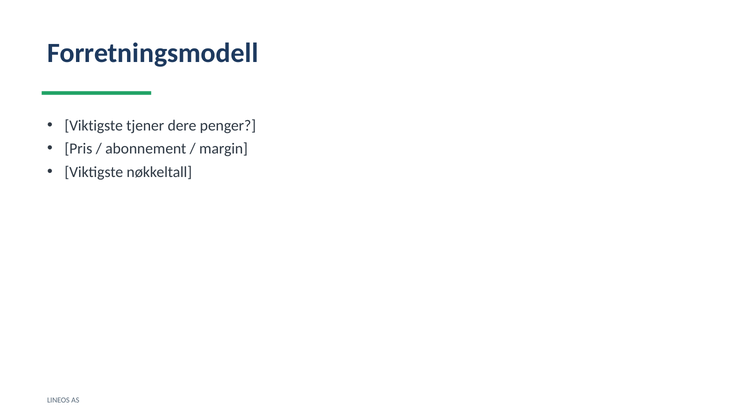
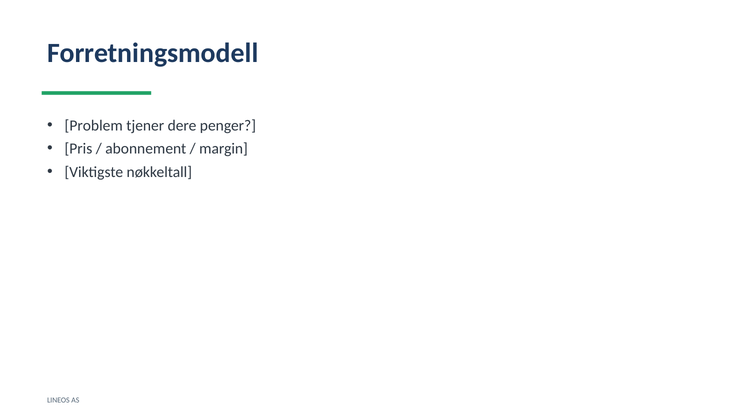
Viktigste at (94, 126): Viktigste -> Problem
